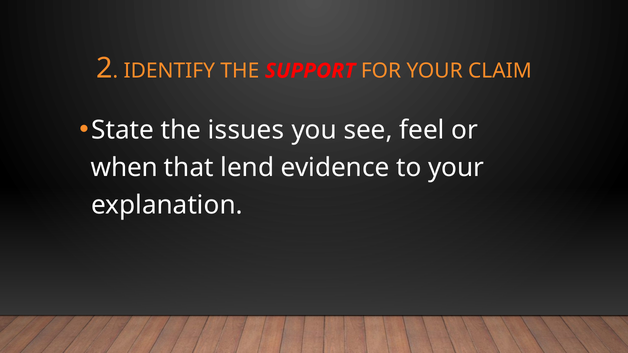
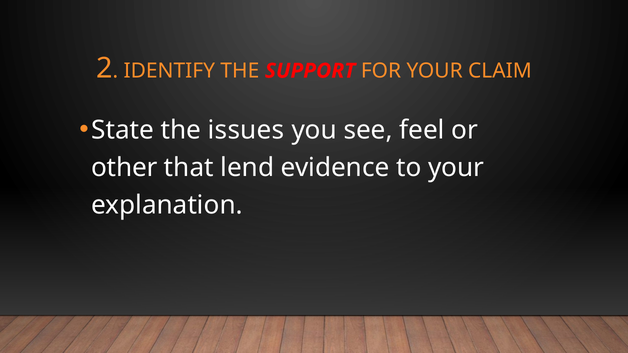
when: when -> other
